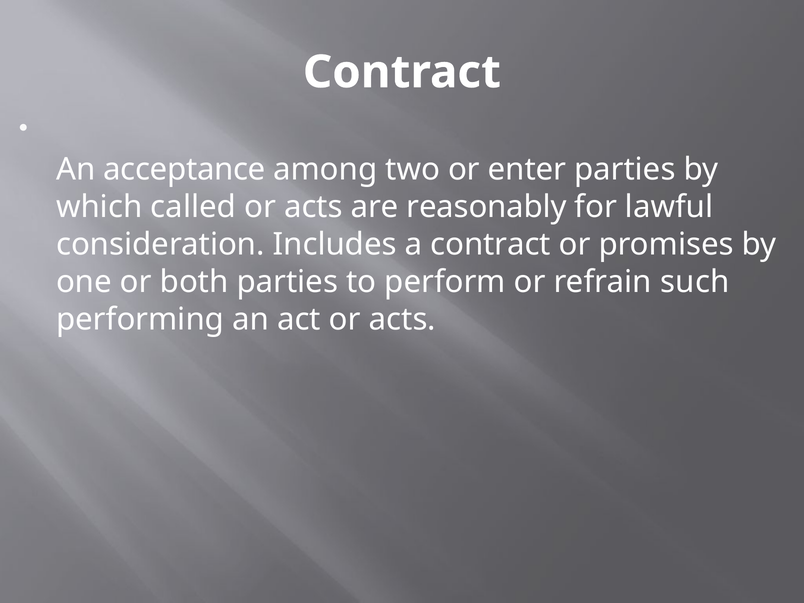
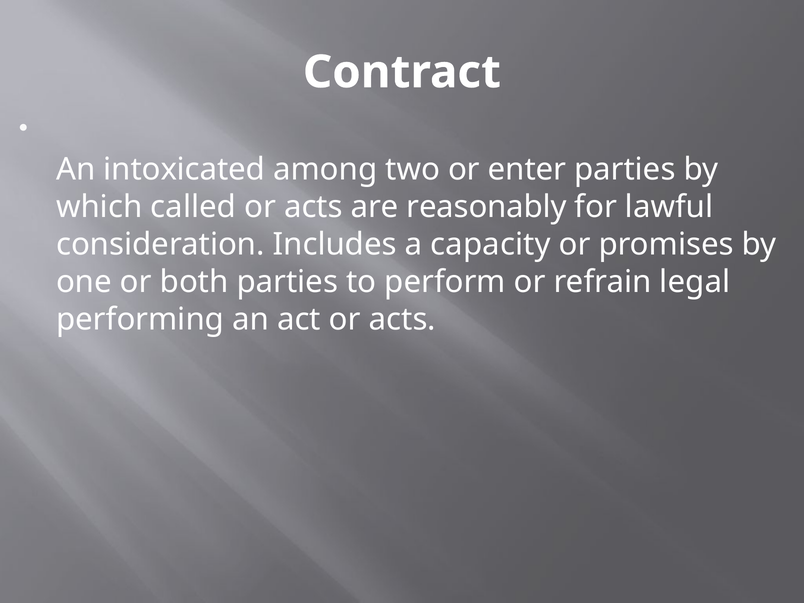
acceptance: acceptance -> intoxicated
a contract: contract -> capacity
such: such -> legal
